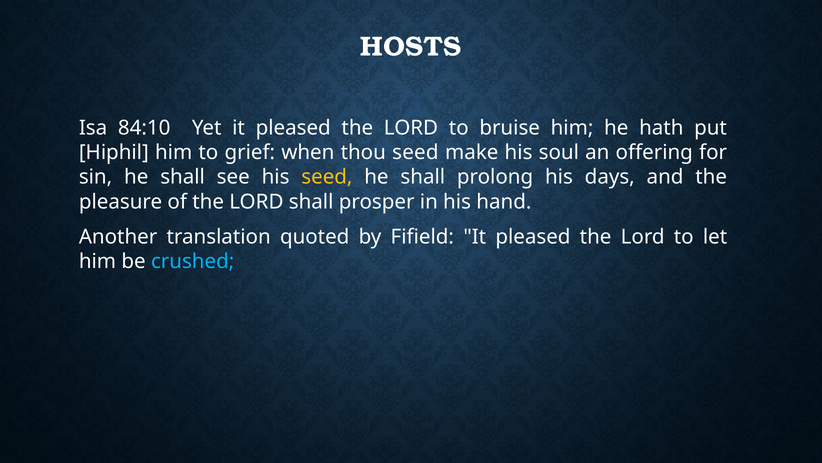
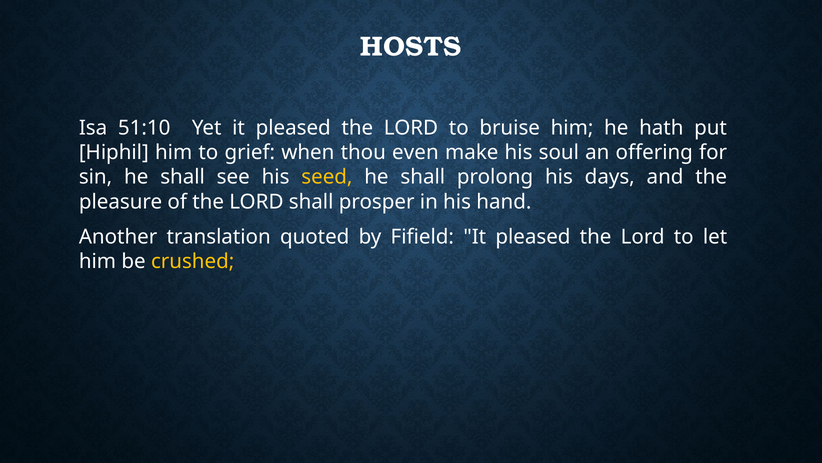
84:10: 84:10 -> 51:10
thou seed: seed -> even
crushed colour: light blue -> yellow
